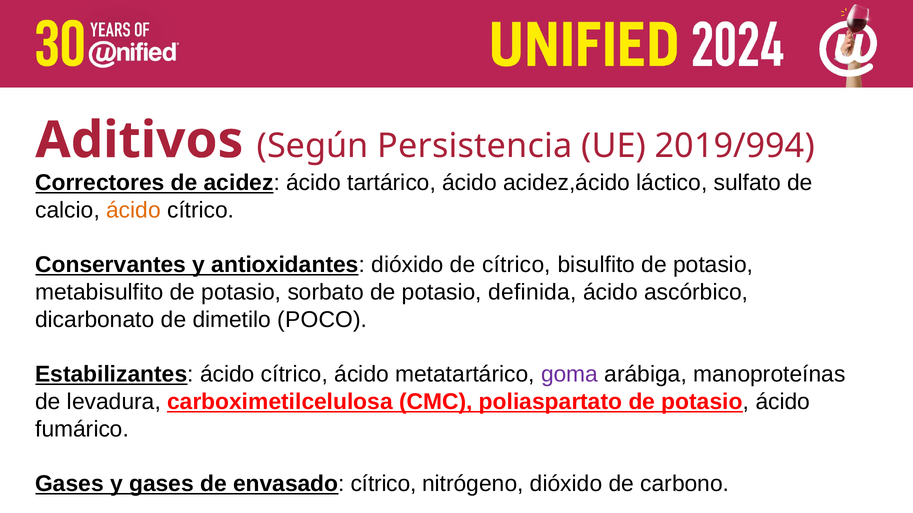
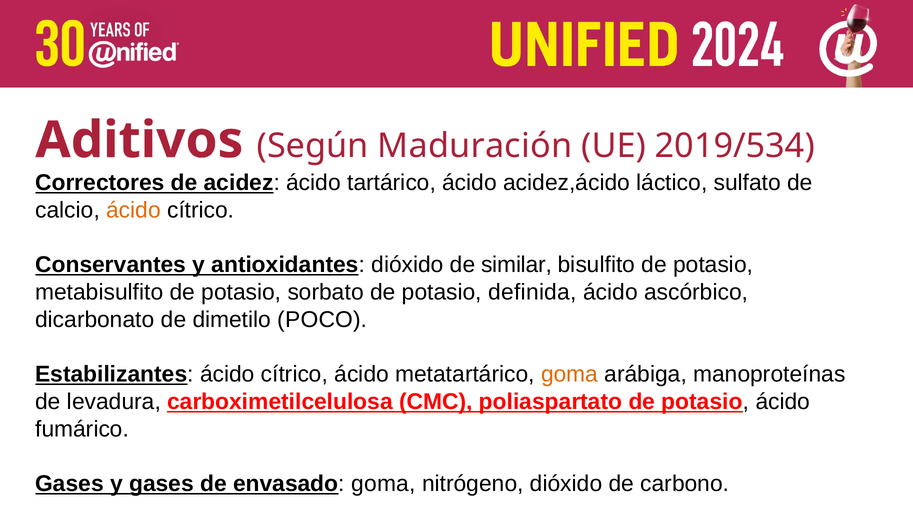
Persistencia: Persistencia -> Maduración
2019/994: 2019/994 -> 2019/534
de cítrico: cítrico -> similar
goma at (570, 375) colour: purple -> orange
envasado cítrico: cítrico -> goma
